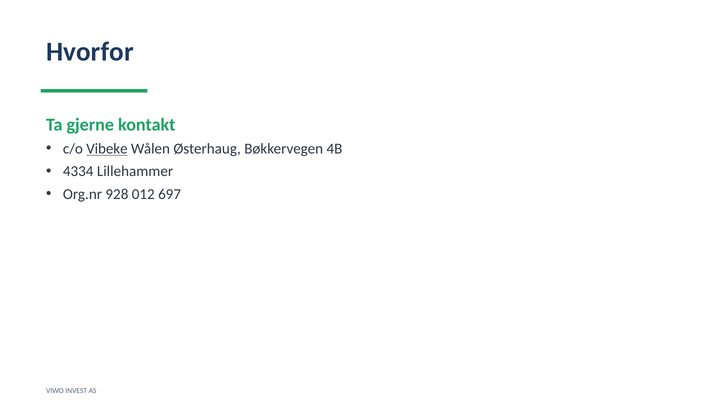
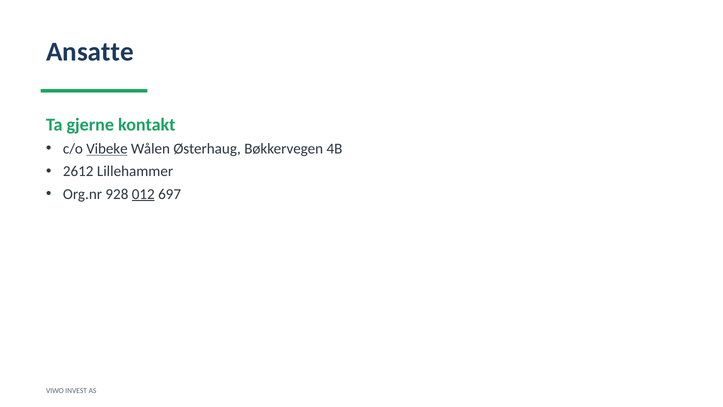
Hvorfor: Hvorfor -> Ansatte
4334: 4334 -> 2612
012 underline: none -> present
